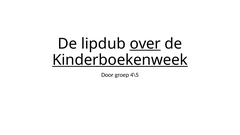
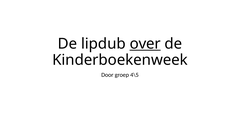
Kinderboekenweek underline: present -> none
